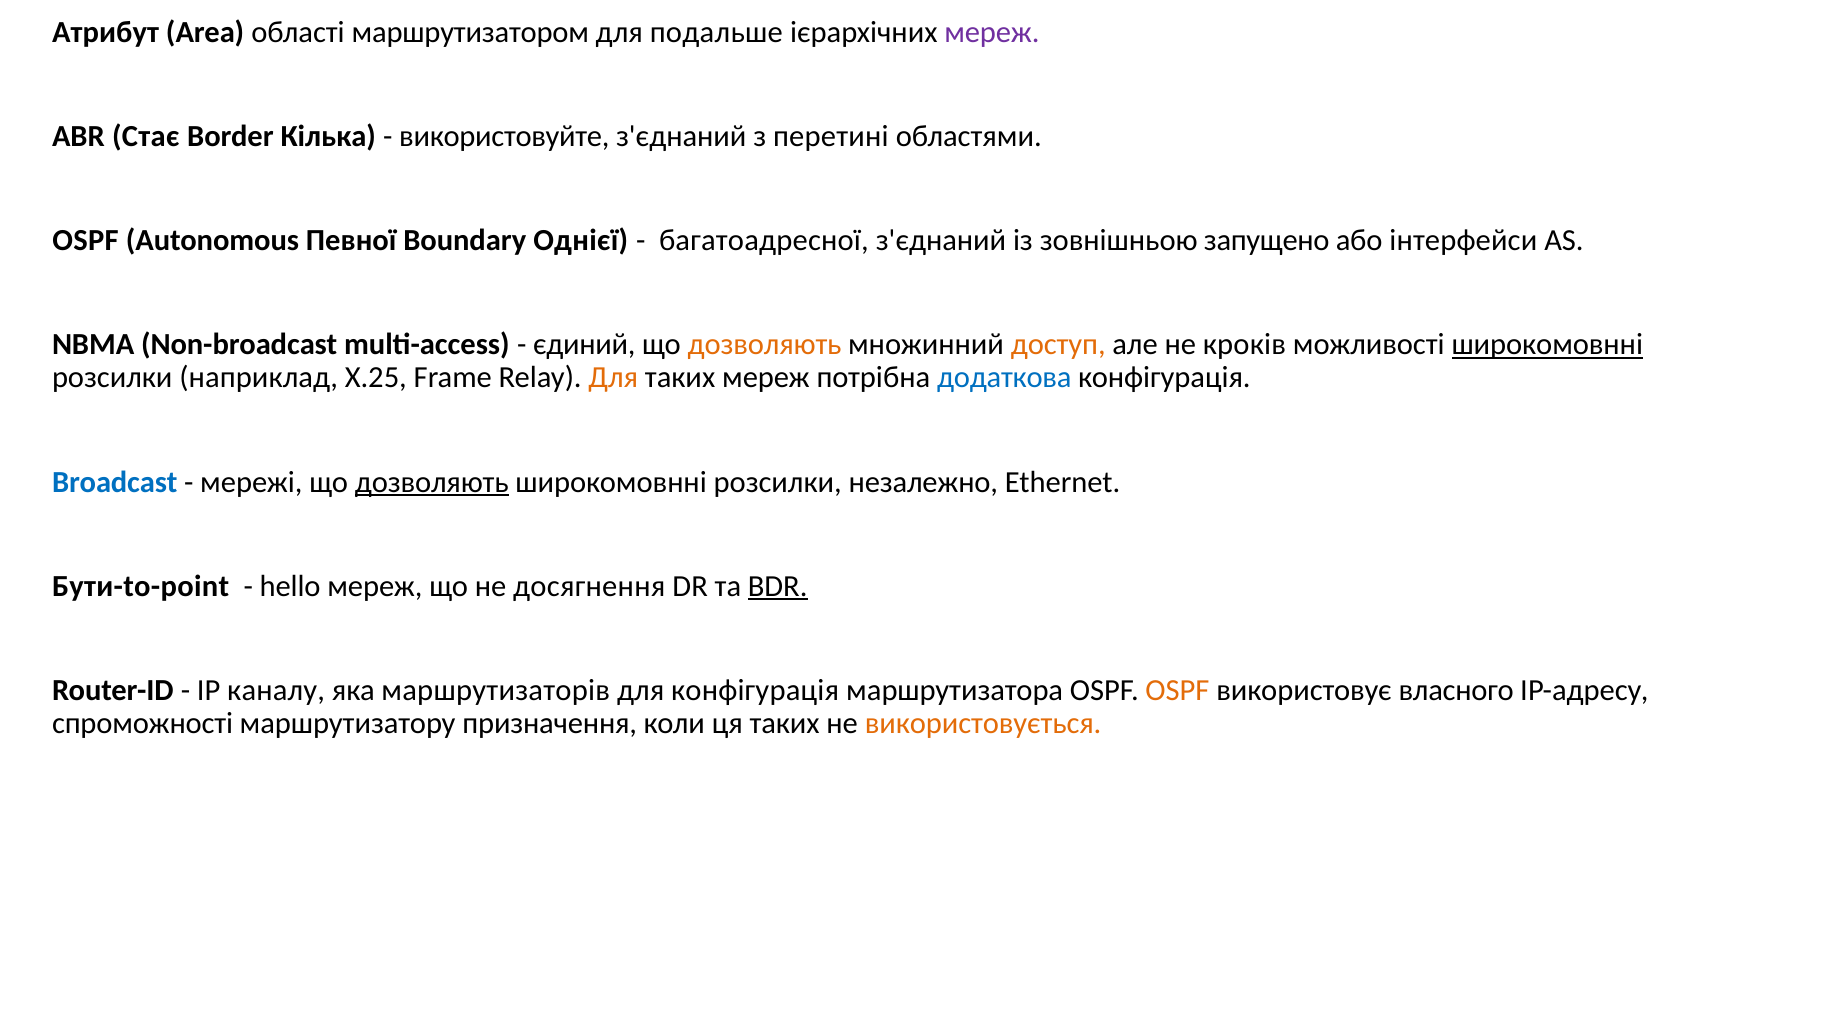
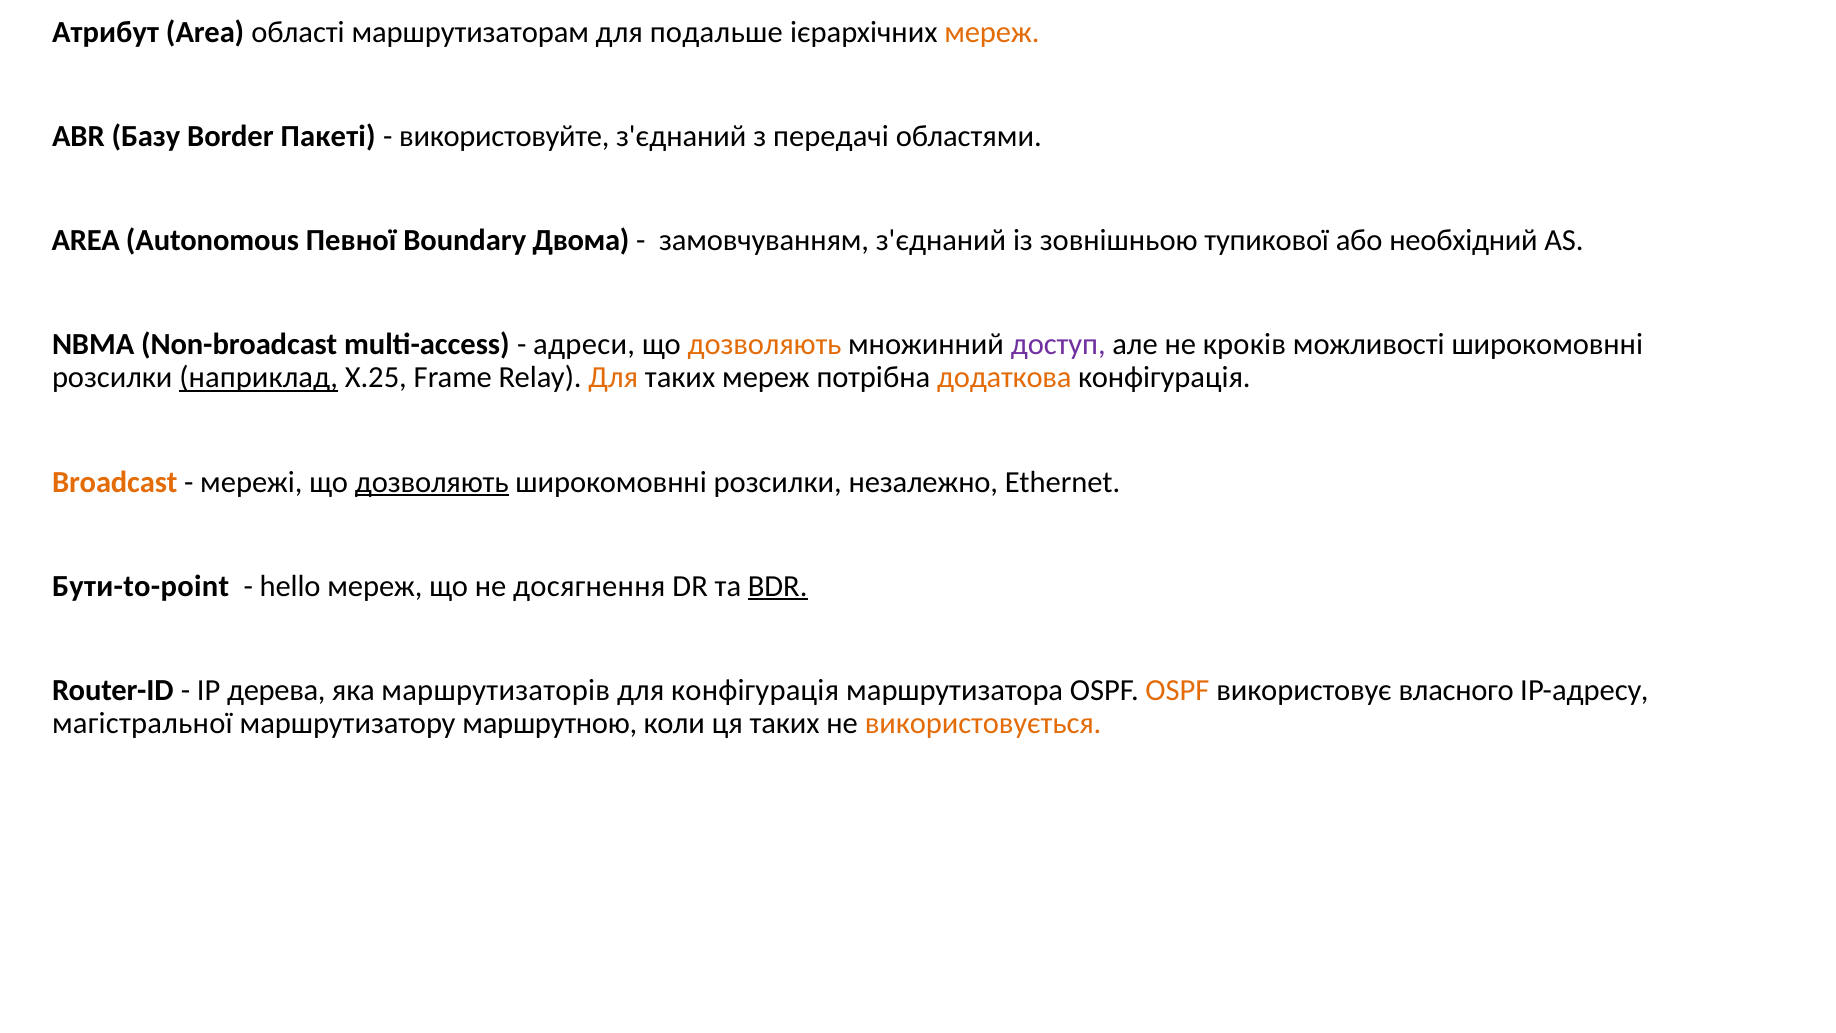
маршрутизатором: маршрутизатором -> маршрутизаторам
мереж at (992, 32) colour: purple -> orange
Стає: Стає -> Базу
Кілька: Кілька -> Пакеті
перетині: перетині -> передачі
OSPF at (85, 241): OSPF -> AREA
Однієї: Однієї -> Двома
багатоадресної: багатоадресної -> замовчуванням
запущено: запущено -> тупикової
інтерфейси: інтерфейси -> необхідний
єдиний: єдиний -> адреси
доступ colour: orange -> purple
широкомовнні at (1547, 345) underline: present -> none
наприклад underline: none -> present
додаткова colour: blue -> orange
Broadcast colour: blue -> orange
каналу: каналу -> дерева
спроможності: спроможності -> магістральної
призначення: призначення -> маршрутною
